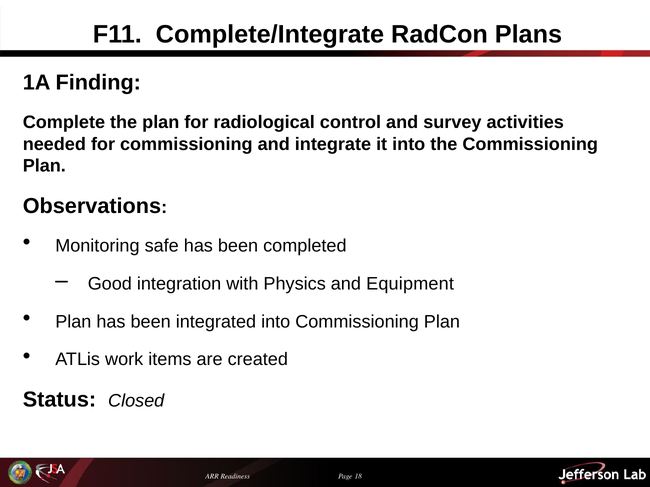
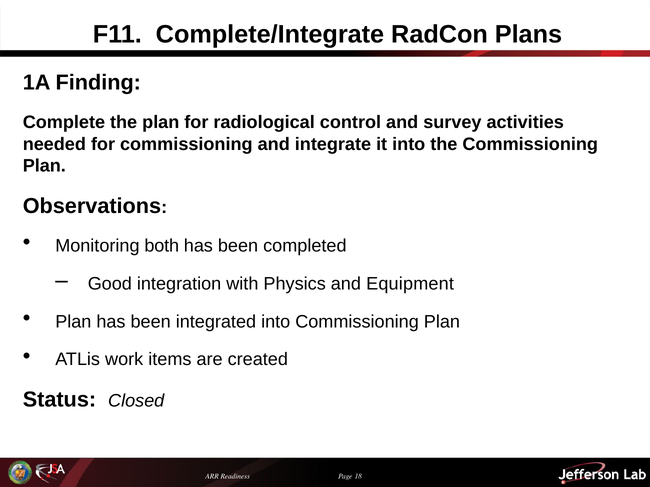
safe: safe -> both
